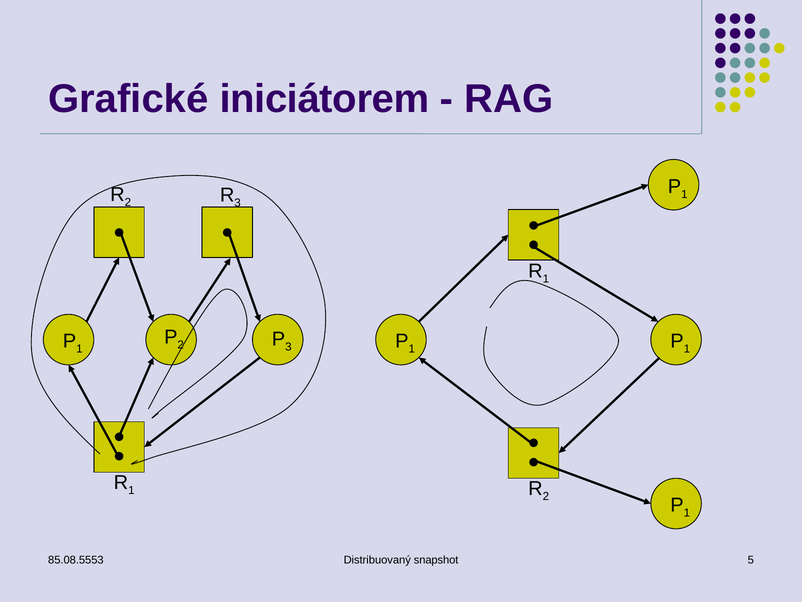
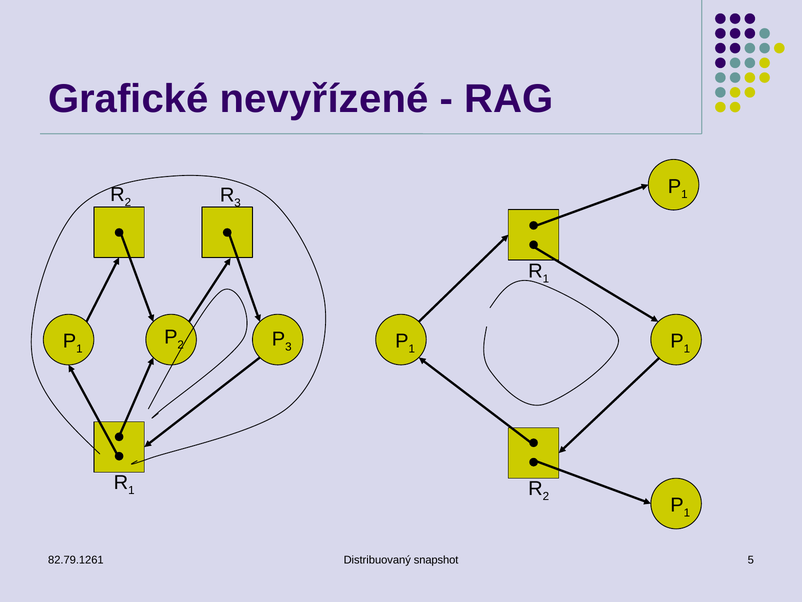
iniciátorem: iniciátorem -> nevyřízené
85.08.5553: 85.08.5553 -> 82.79.1261
